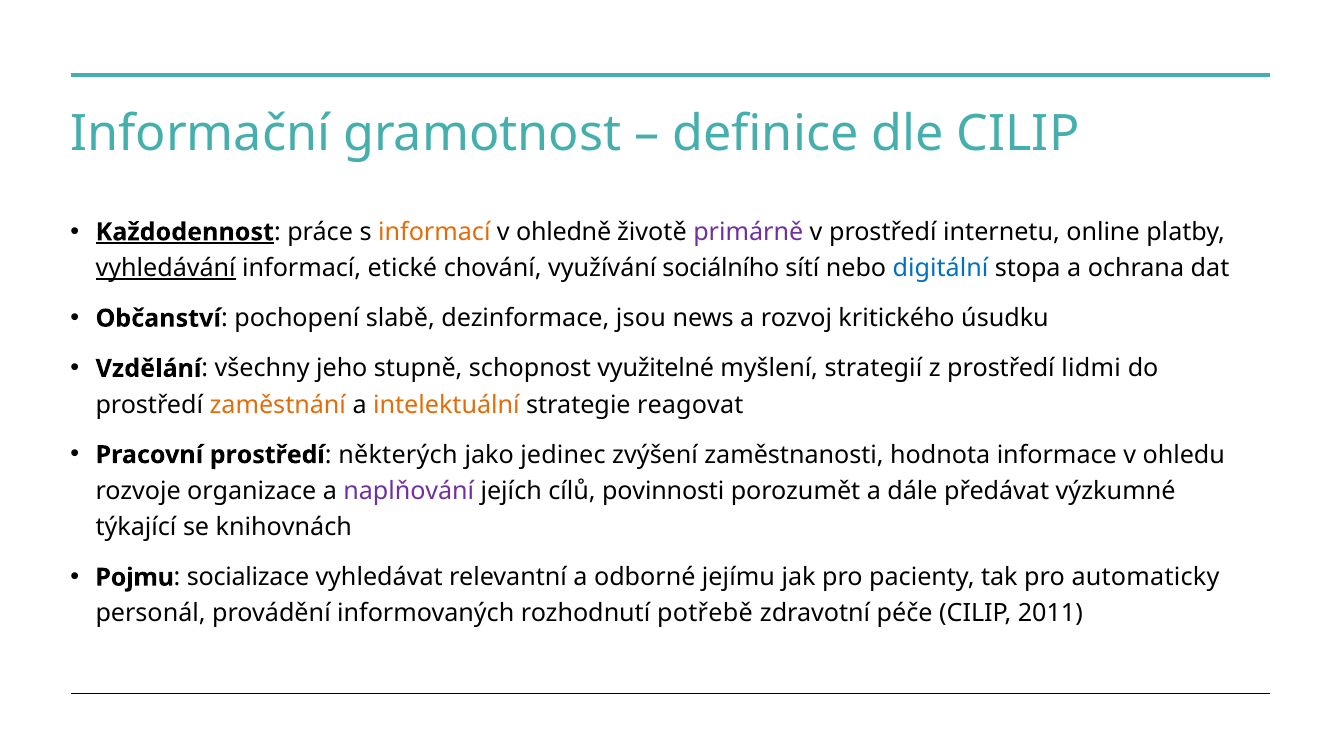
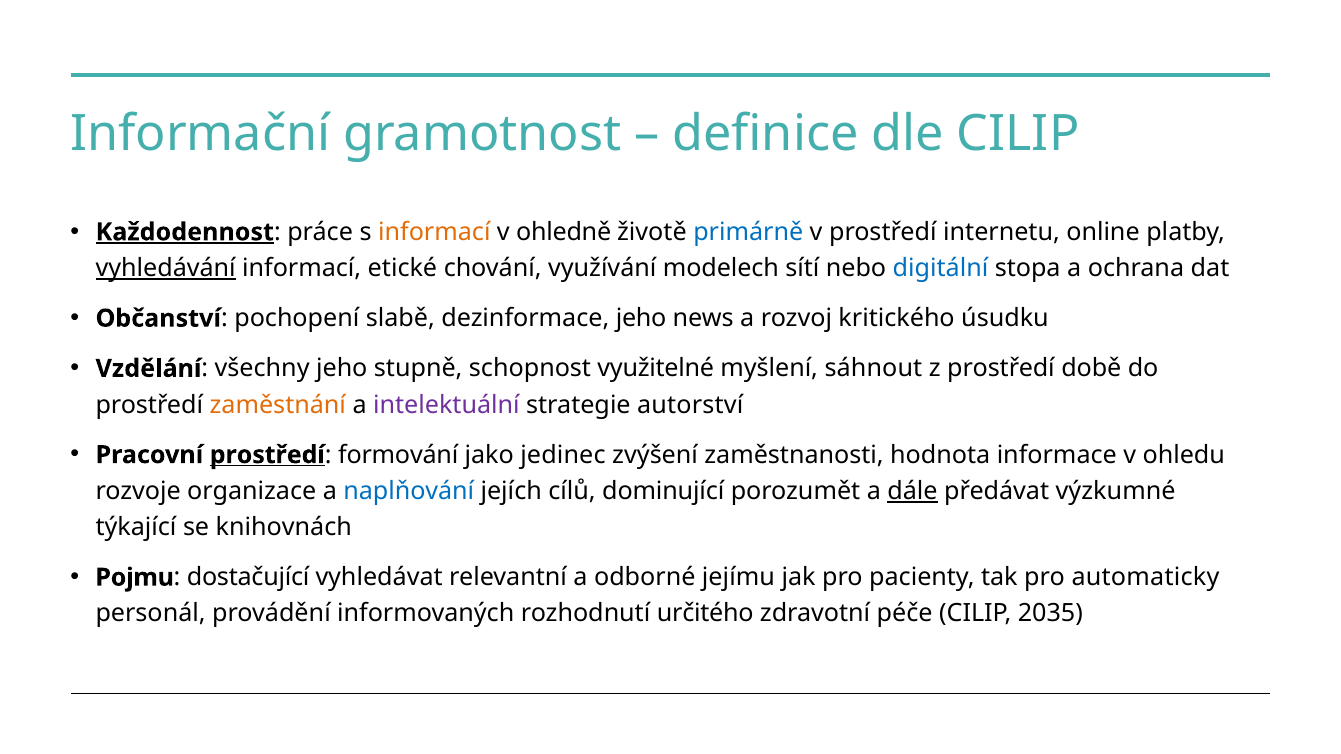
primárně colour: purple -> blue
sociálního: sociálního -> modelech
dezinformace jsou: jsou -> jeho
strategií: strategií -> sáhnout
lidmi: lidmi -> době
intelektuální colour: orange -> purple
reagovat: reagovat -> autorství
prostředí at (267, 455) underline: none -> present
některých: některých -> formování
naplňování colour: purple -> blue
povinnosti: povinnosti -> dominující
dále underline: none -> present
socializace: socializace -> dostačující
potřebě: potřebě -> určitého
2011: 2011 -> 2035
